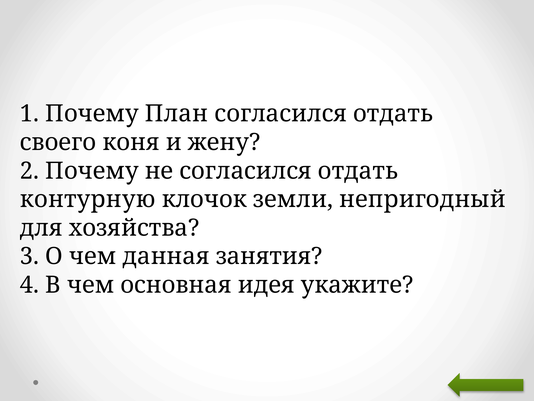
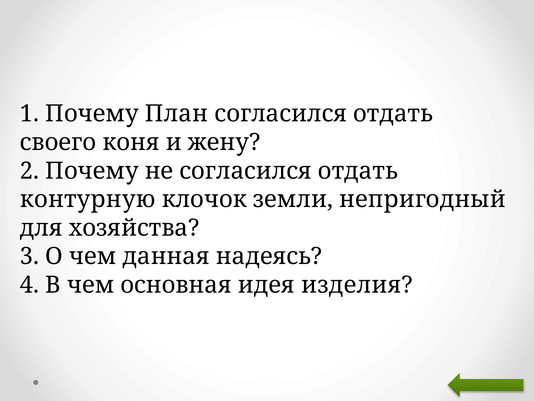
занятия: занятия -> надеясь
укажите: укажите -> изделия
